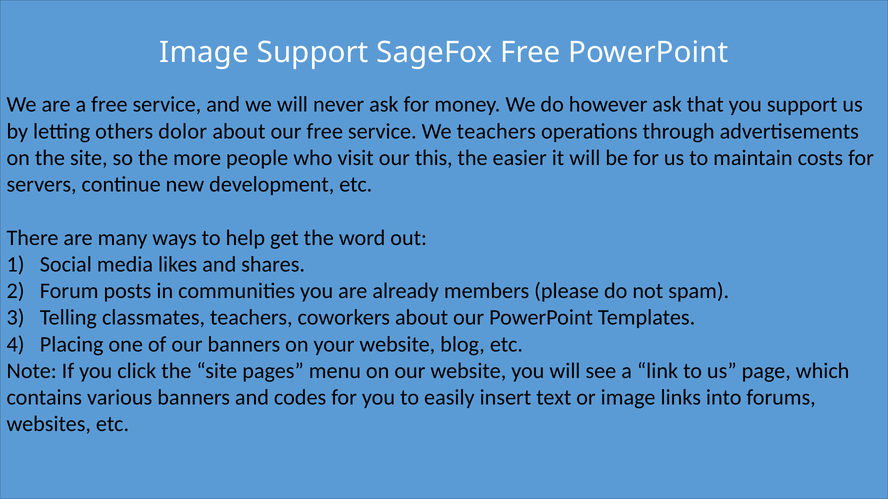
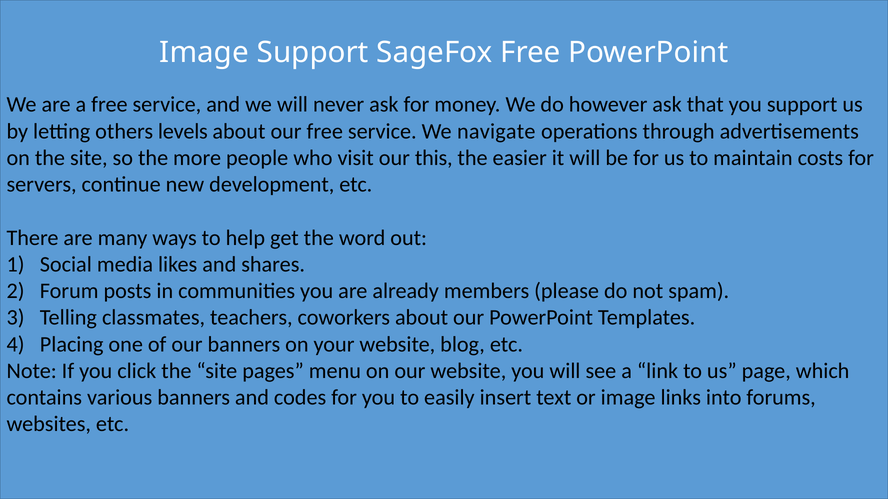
dolor: dolor -> levels
We teachers: teachers -> navigate
